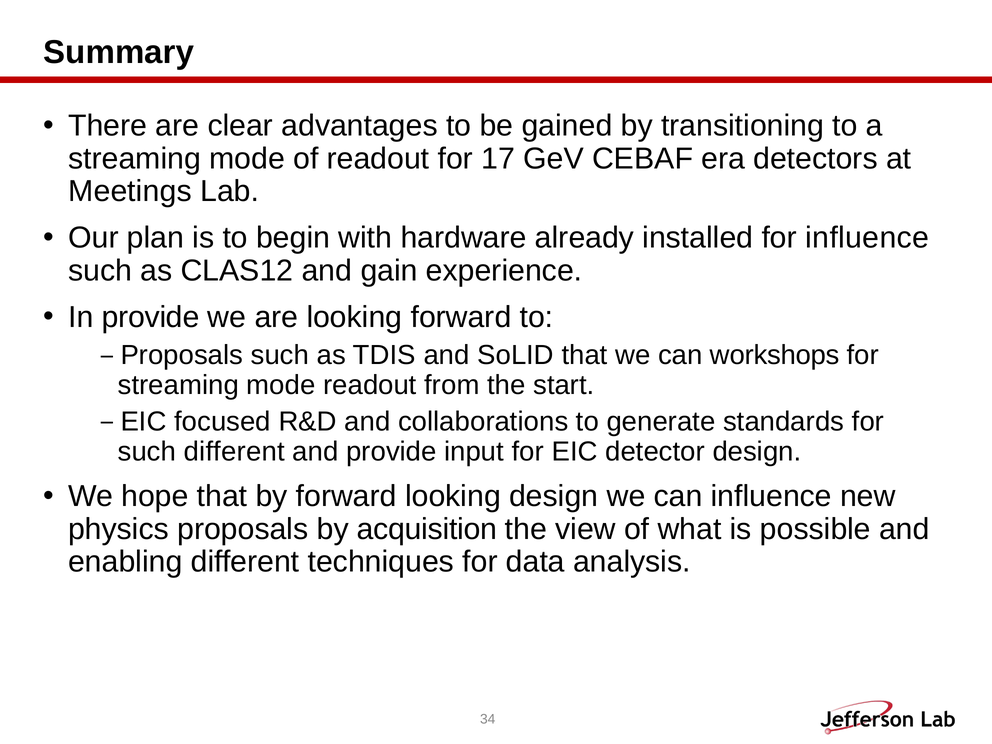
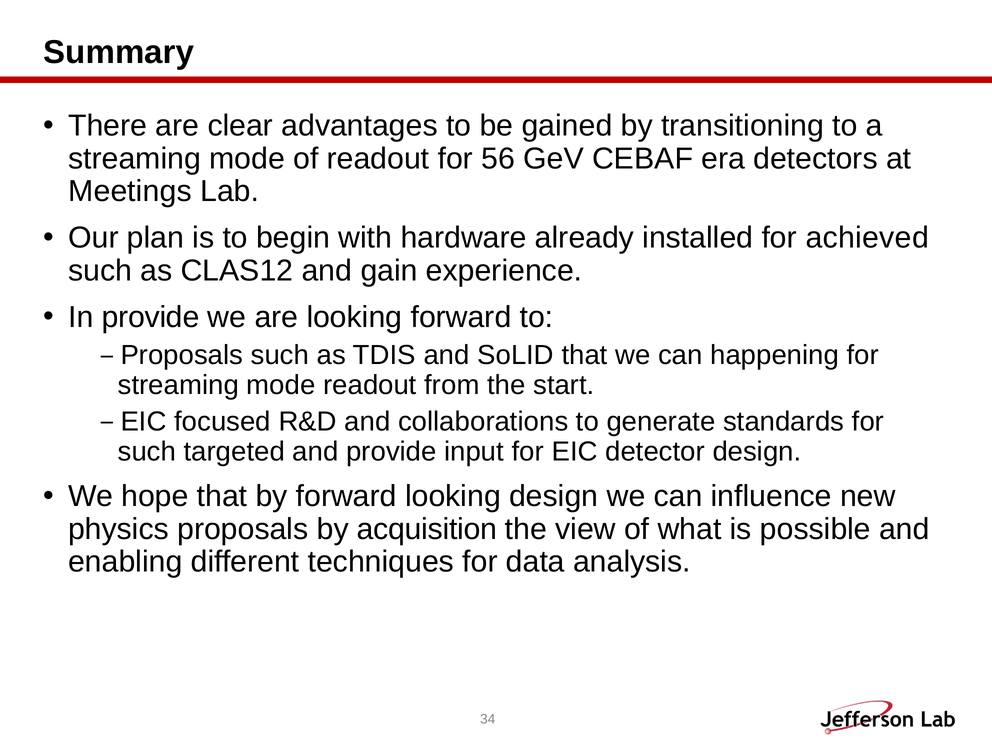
17: 17 -> 56
for influence: influence -> achieved
workshops: workshops -> happening
such different: different -> targeted
